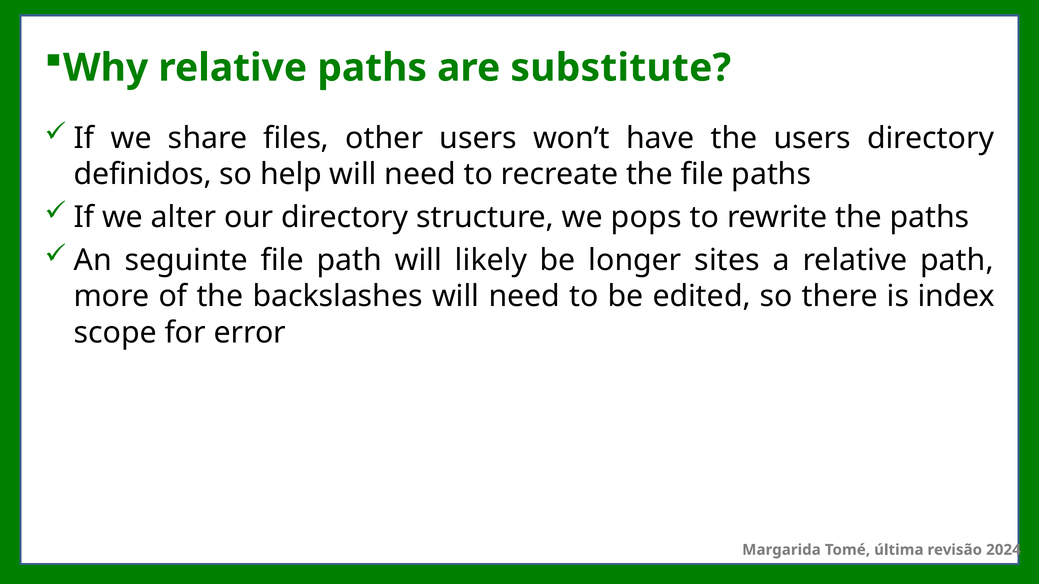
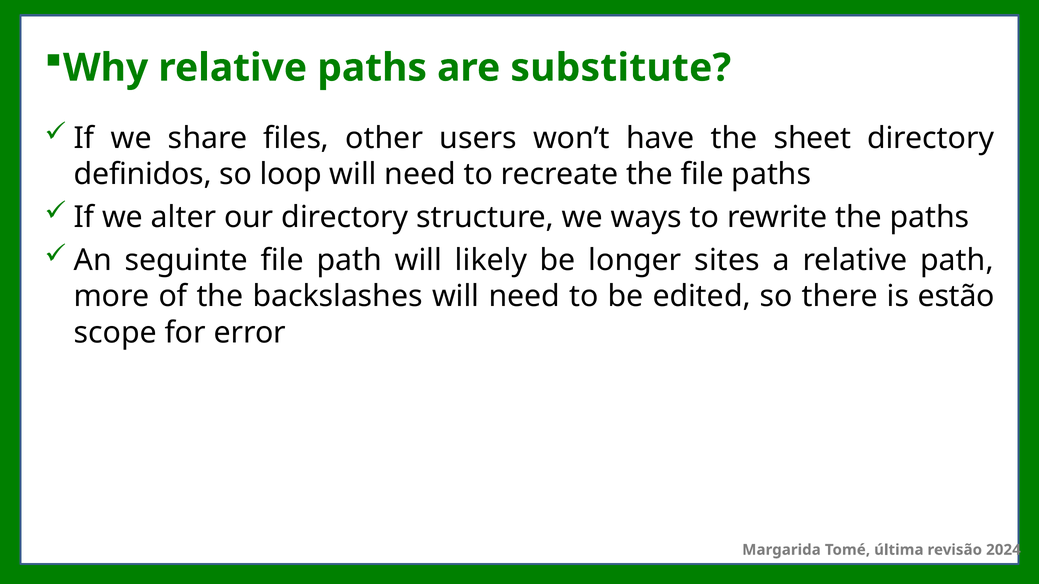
the users: users -> sheet
help: help -> loop
pops: pops -> ways
index: index -> estão
